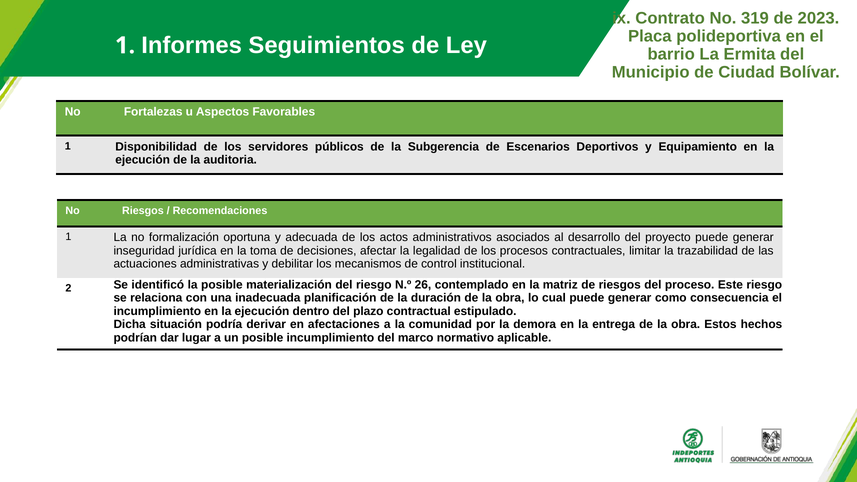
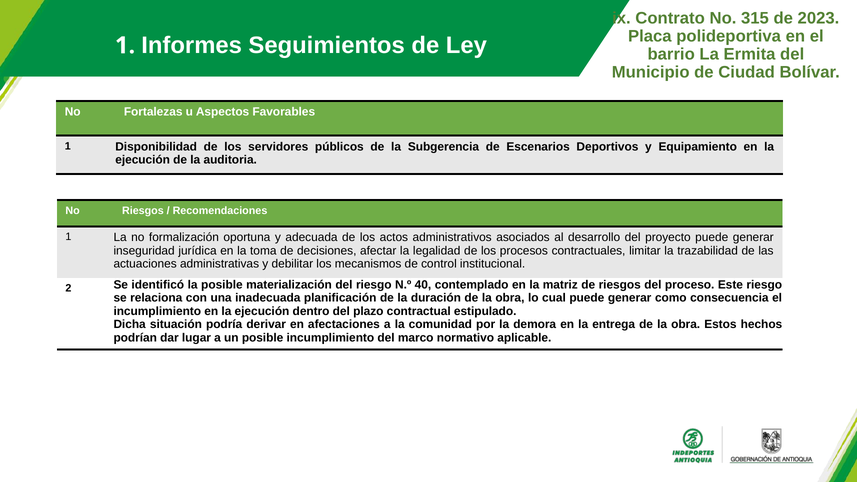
319: 319 -> 315
26: 26 -> 40
